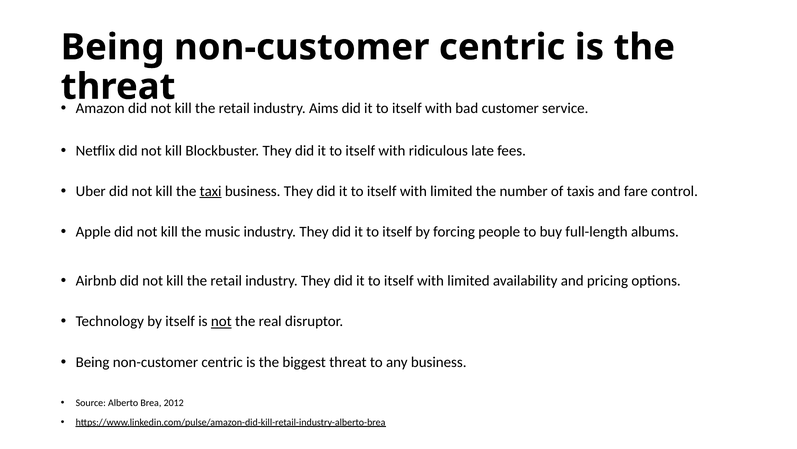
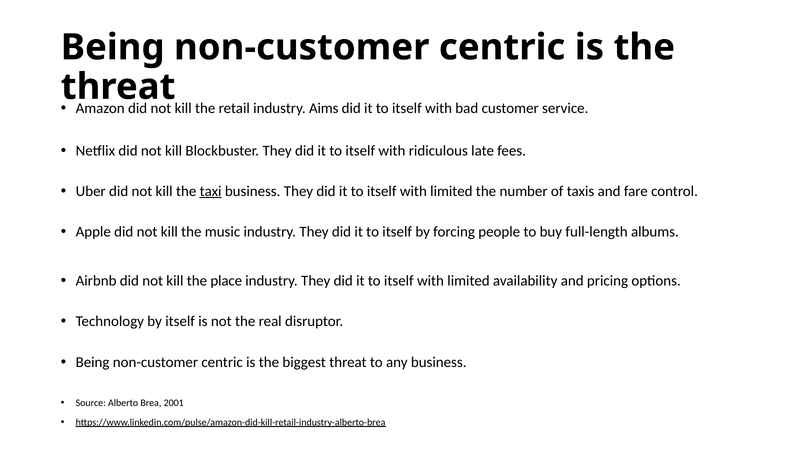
retail at (226, 280): retail -> place
not at (221, 321) underline: present -> none
2012: 2012 -> 2001
